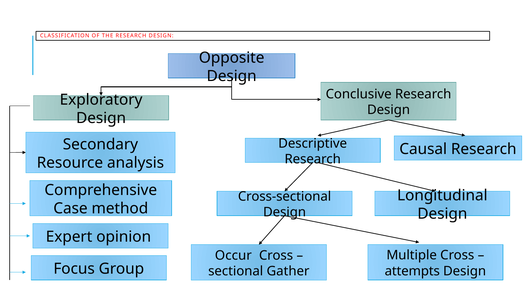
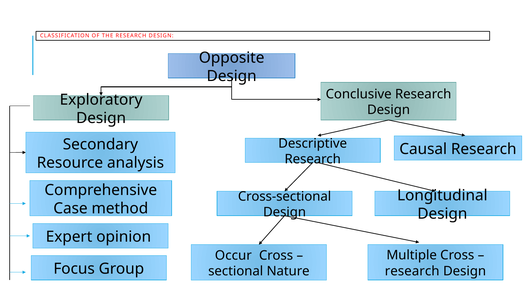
attempts at (412, 271): attempts -> research
Gather: Gather -> Nature
